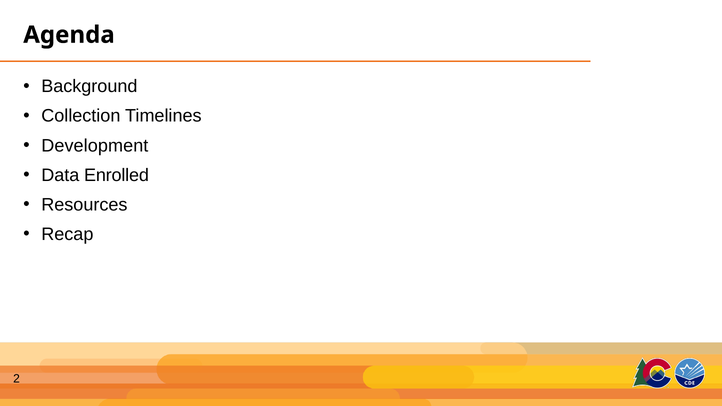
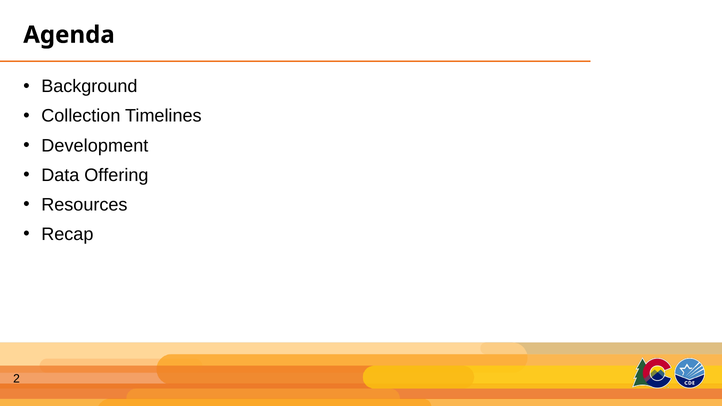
Enrolled: Enrolled -> Offering
